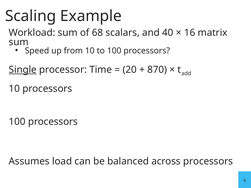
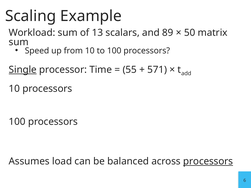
68: 68 -> 13
40: 40 -> 89
16: 16 -> 50
20: 20 -> 55
870: 870 -> 571
processors at (208, 162) underline: none -> present
